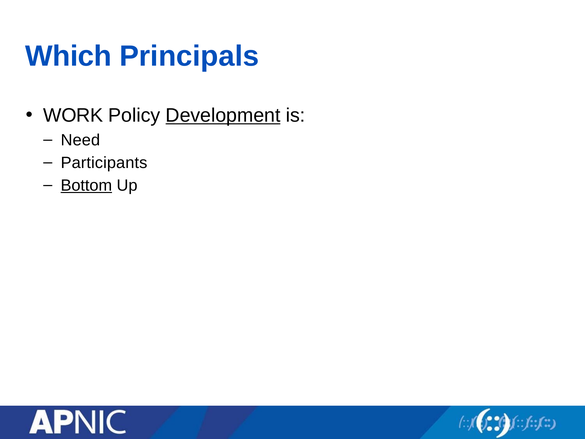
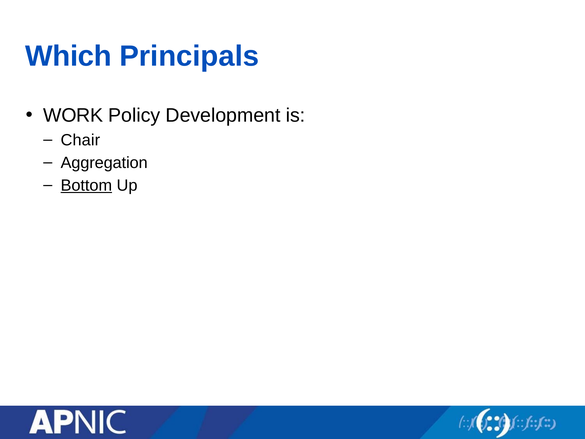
Development underline: present -> none
Need: Need -> Chair
Participants: Participants -> Aggregation
